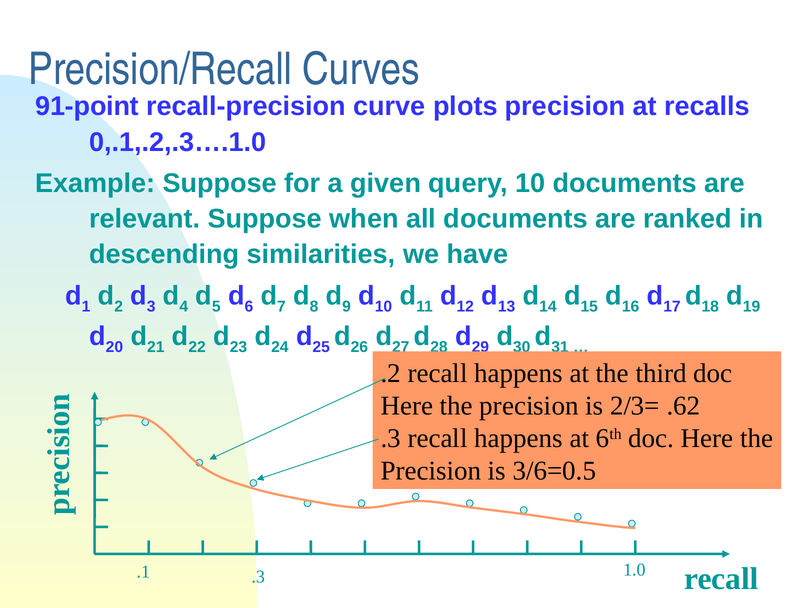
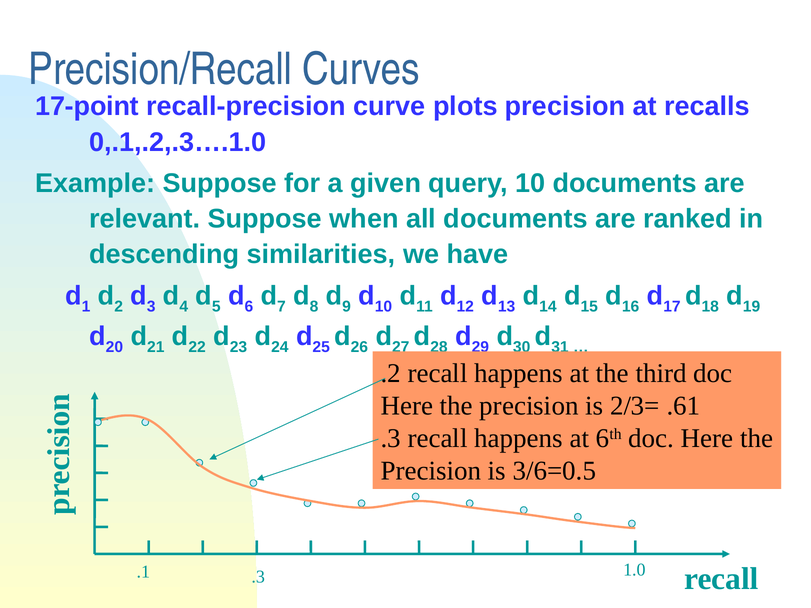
91-point: 91-point -> 17-point
.62: .62 -> .61
